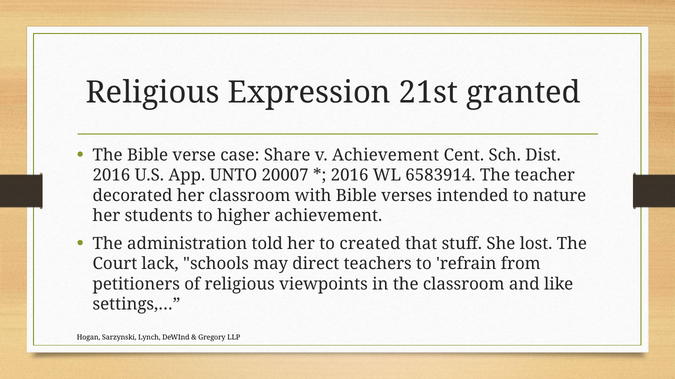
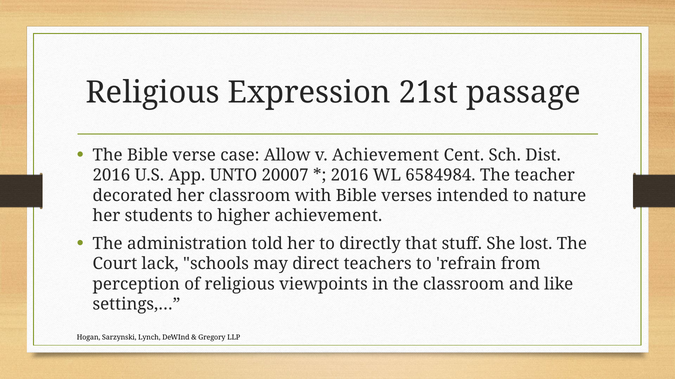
granted: granted -> passage
Share: Share -> Allow
6583914: 6583914 -> 6584984
created: created -> directly
petitioners: petitioners -> perception
